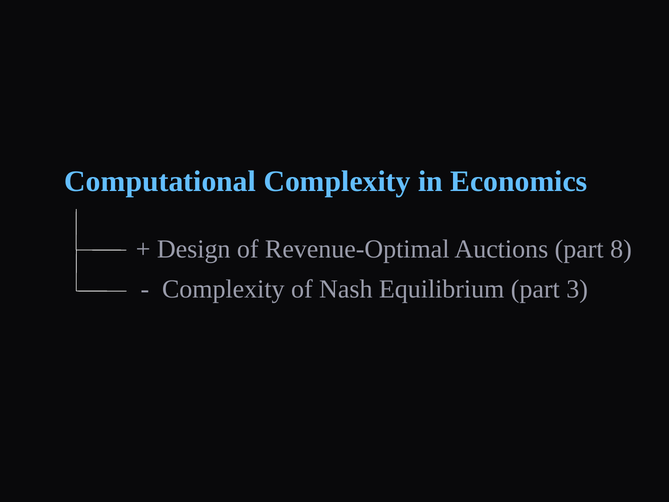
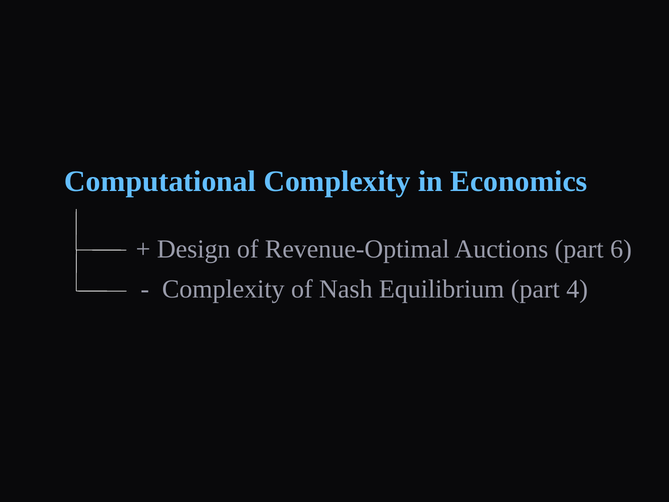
8: 8 -> 6
3: 3 -> 4
